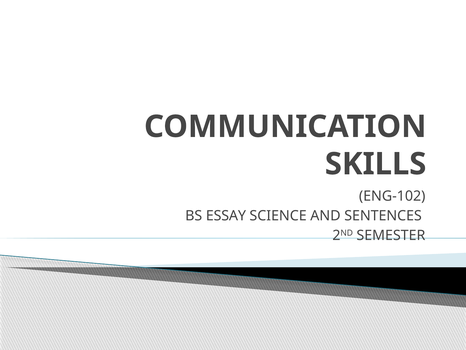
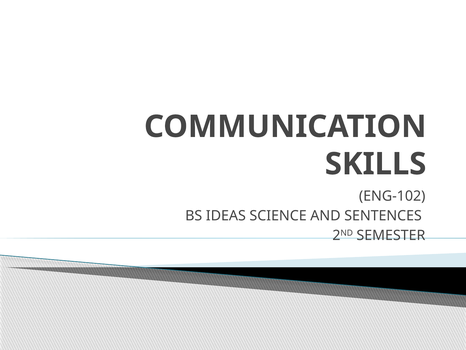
ESSAY: ESSAY -> IDEAS
